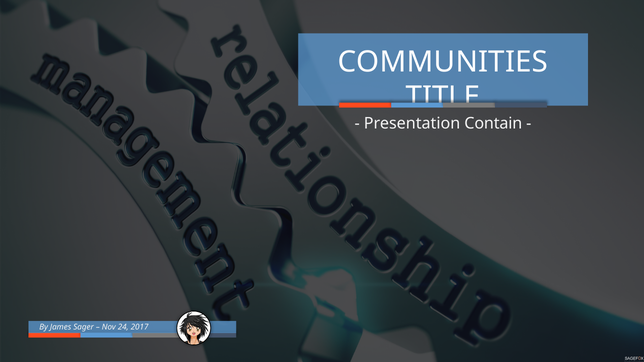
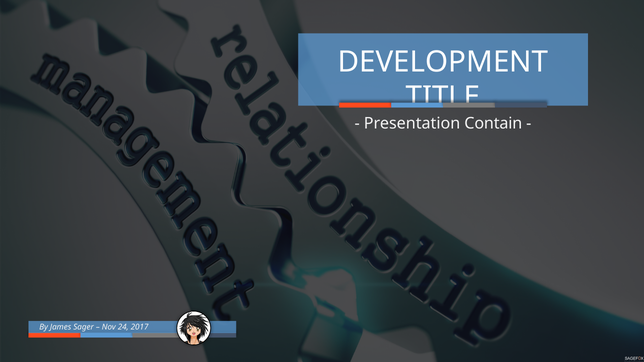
COMMUNITIES: COMMUNITIES -> DEVELOPMENT
